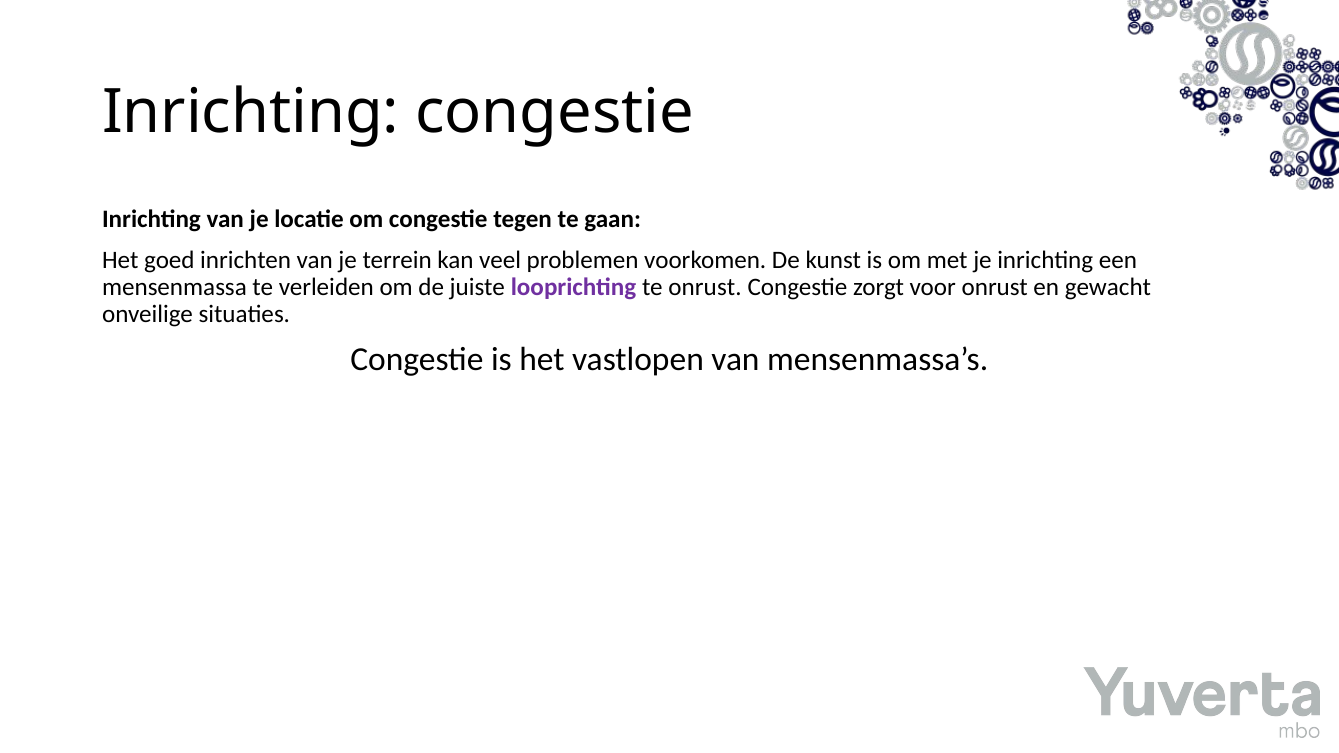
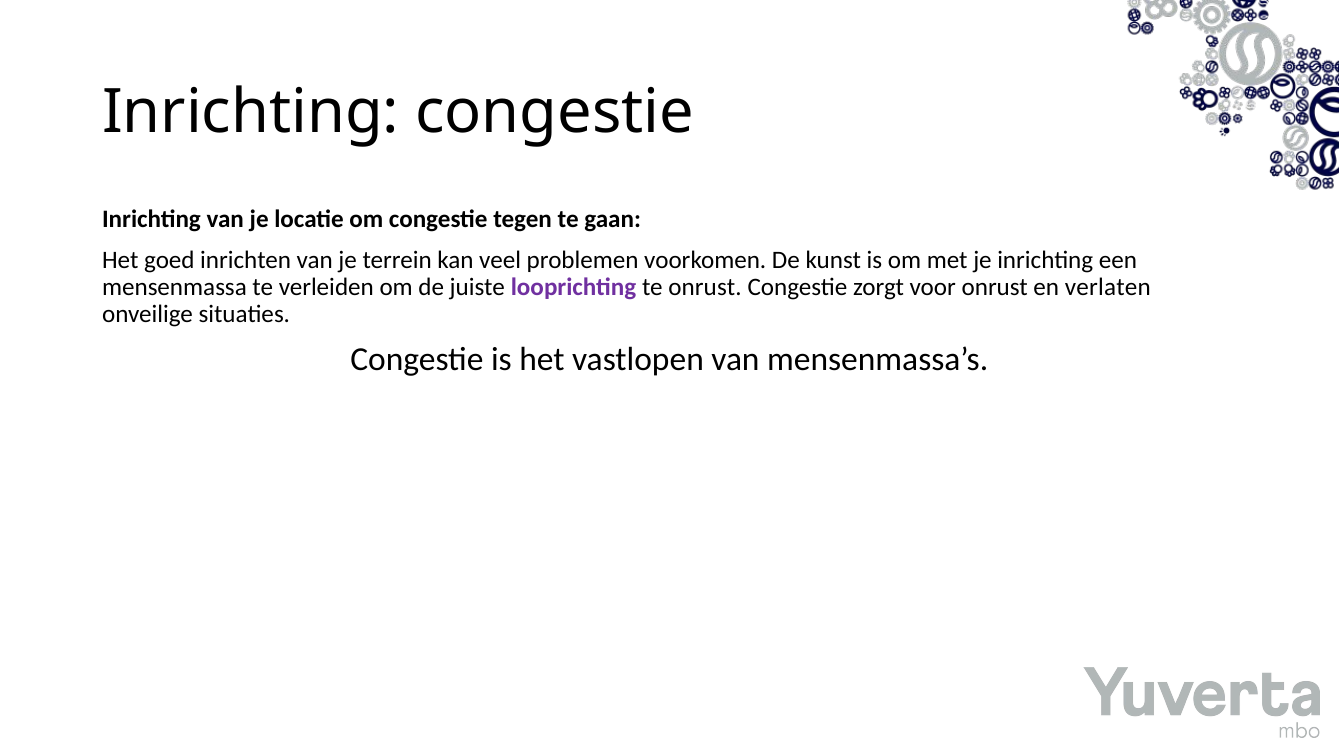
gewacht: gewacht -> verlaten
